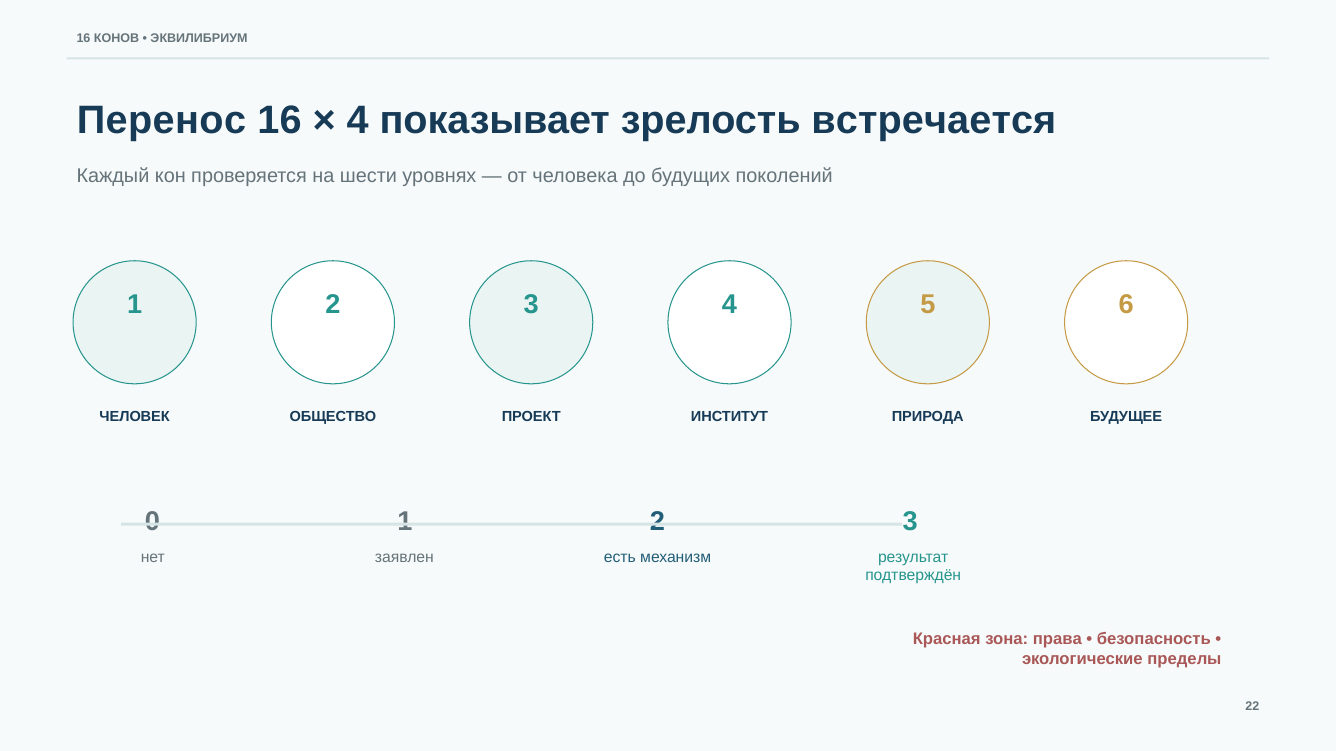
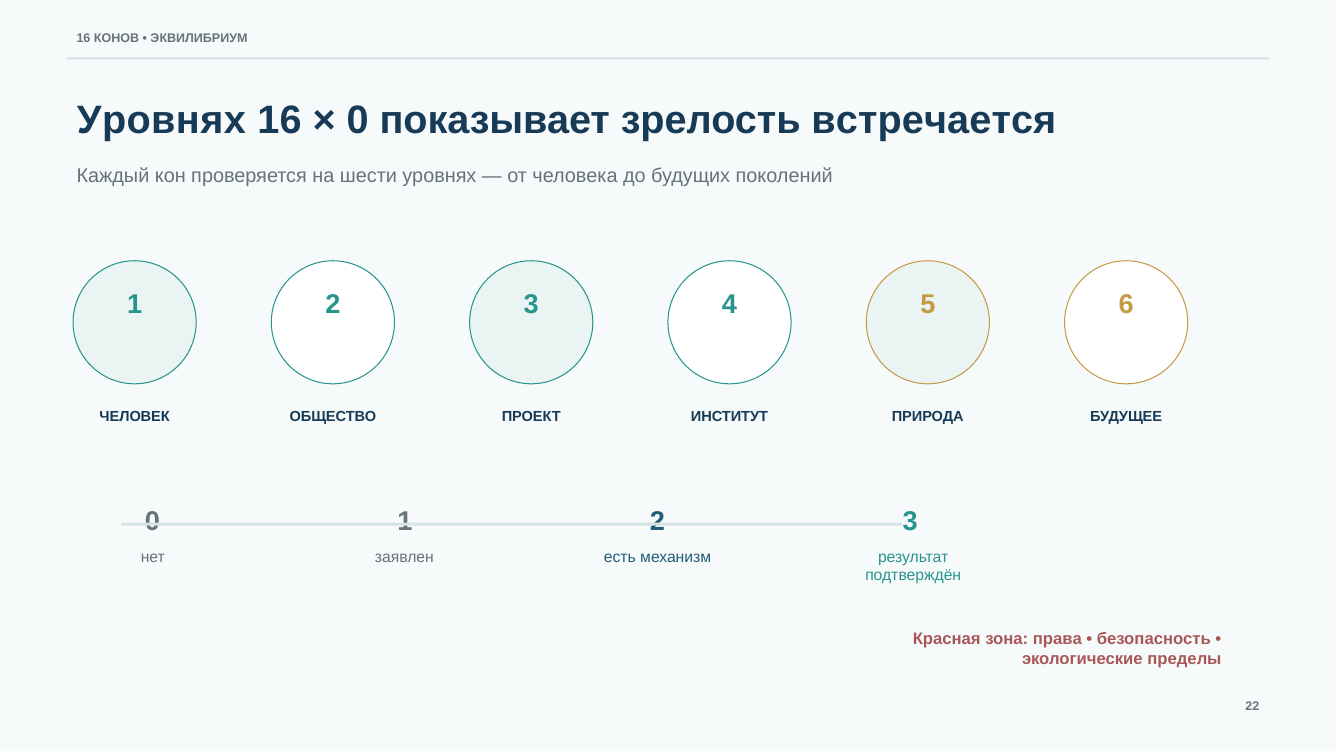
Перенос at (161, 121): Перенос -> Уровнях
4 at (358, 121): 4 -> 0
